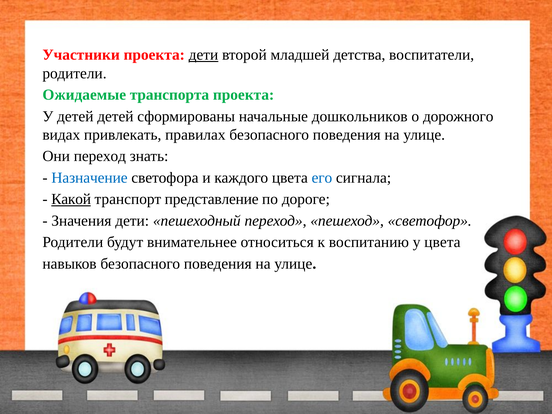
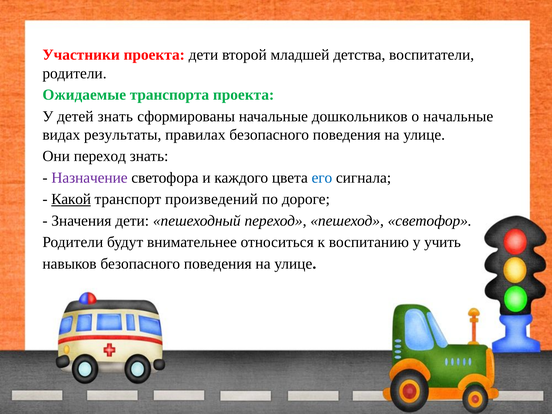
дети at (203, 55) underline: present -> none
детей детей: детей -> знать
о дорожного: дорожного -> начальные
привлекать: привлекать -> результаты
Назначение colour: blue -> purple
представление: представление -> произведений
у цвета: цвета -> учить
